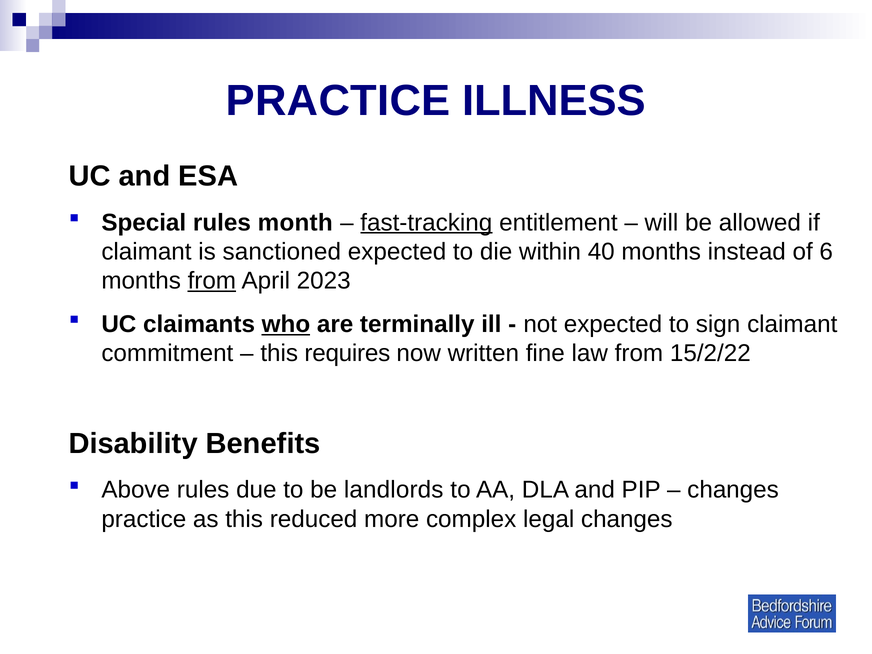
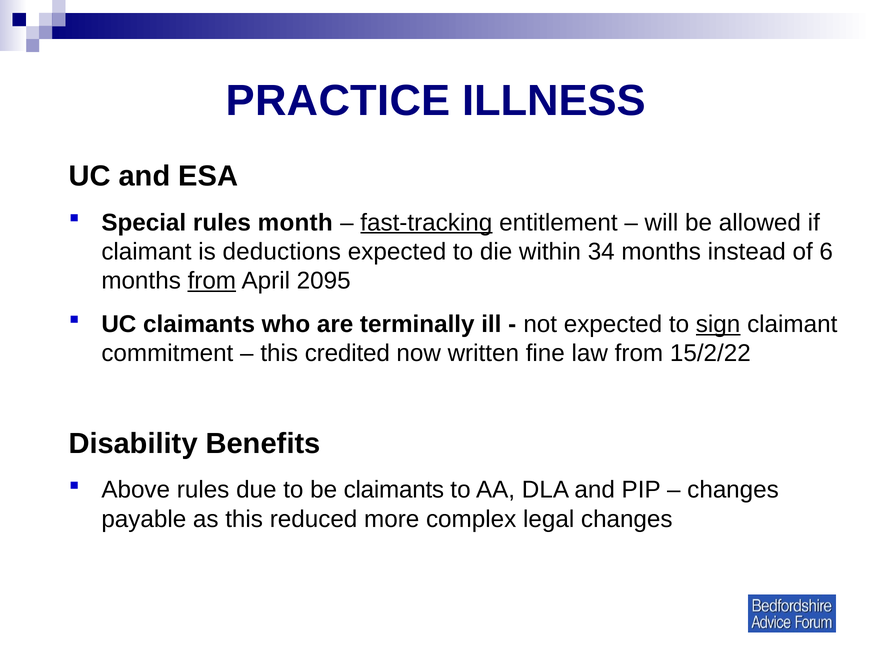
sanctioned: sanctioned -> deductions
40: 40 -> 34
2023: 2023 -> 2095
who underline: present -> none
sign underline: none -> present
requires: requires -> credited
be landlords: landlords -> claimants
practice at (144, 519): practice -> payable
